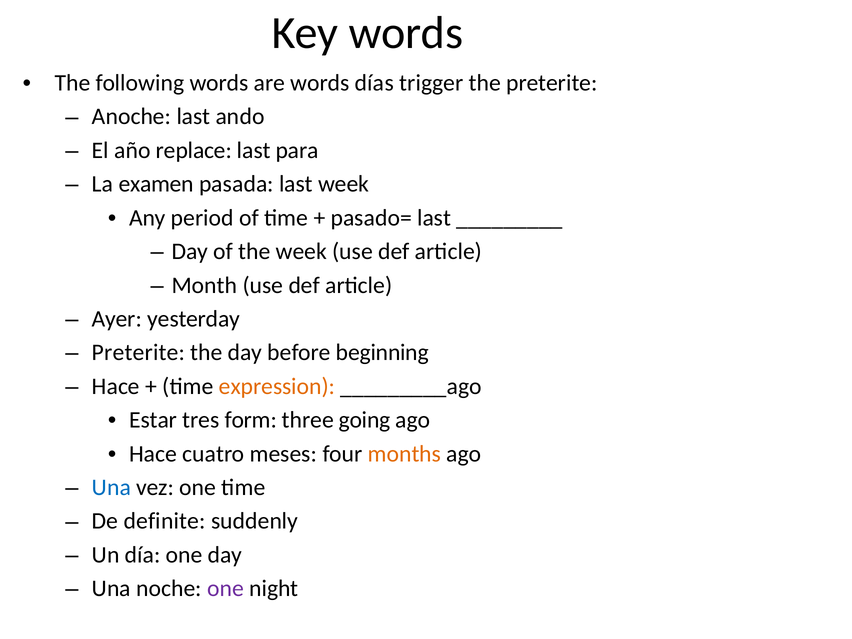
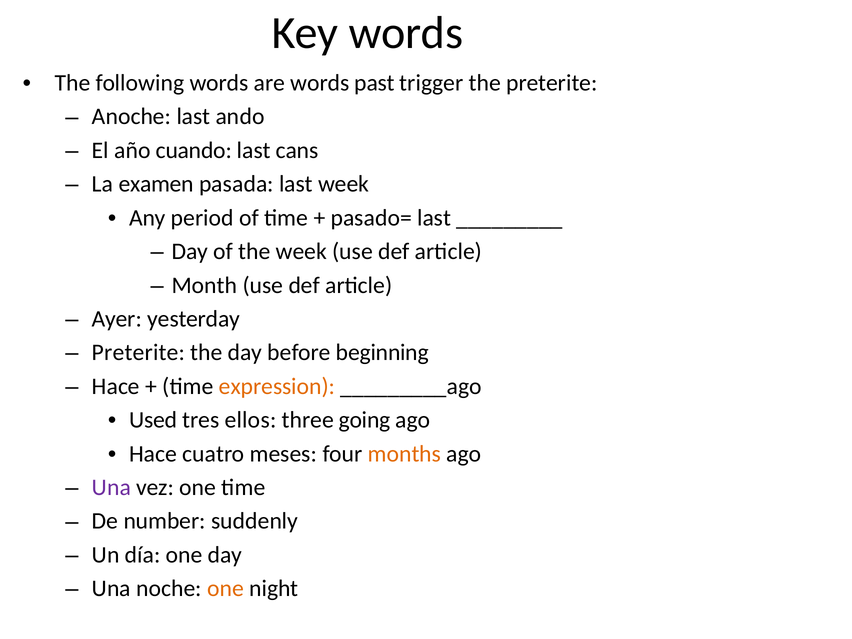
días: días -> past
replace: replace -> cuando
para: para -> cans
Estar: Estar -> Used
form: form -> ellos
Una at (111, 487) colour: blue -> purple
definite: definite -> number
one at (225, 589) colour: purple -> orange
